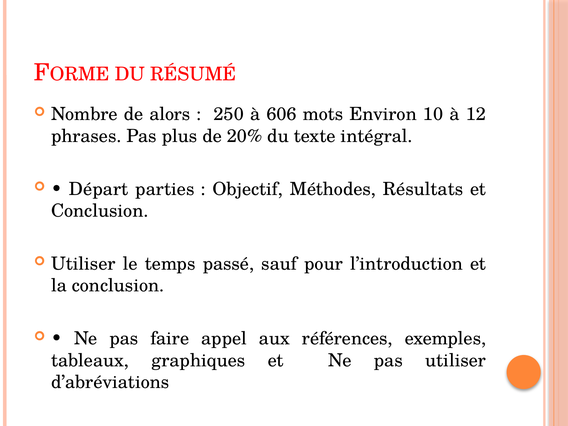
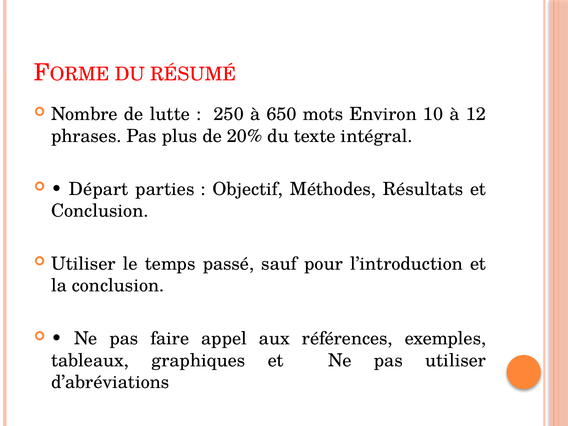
alors: alors -> lutte
606: 606 -> 650
